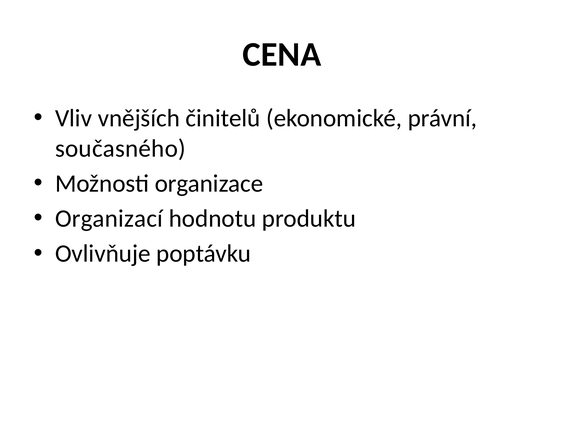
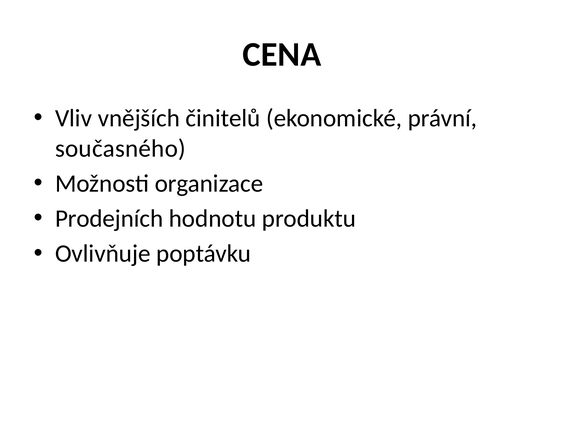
Organizací: Organizací -> Prodejních
